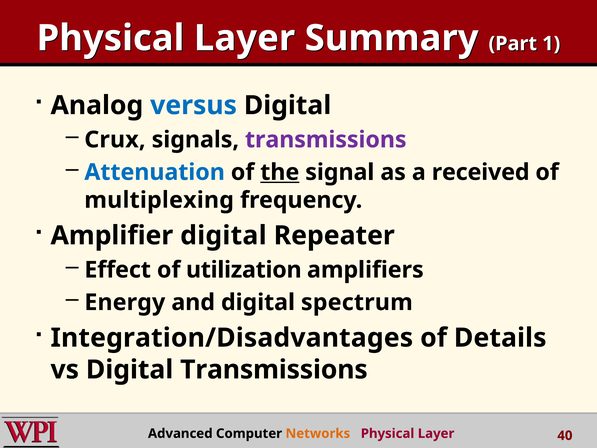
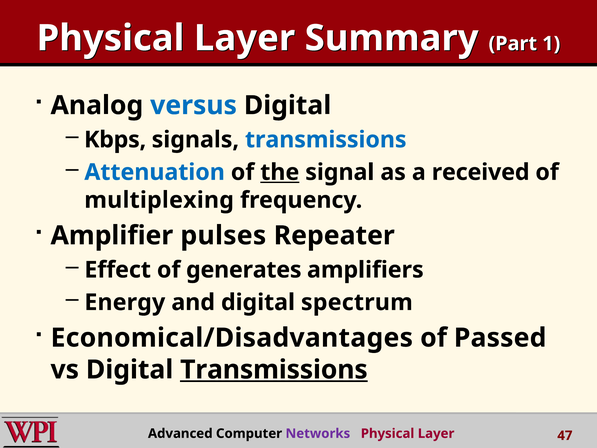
Crux: Crux -> Kbps
transmissions at (326, 140) colour: purple -> blue
Amplifier digital: digital -> pulses
utilization: utilization -> generates
Integration/Disadvantages: Integration/Disadvantages -> Economical/Disadvantages
Details: Details -> Passed
Transmissions at (274, 369) underline: none -> present
Networks colour: orange -> purple
40: 40 -> 47
